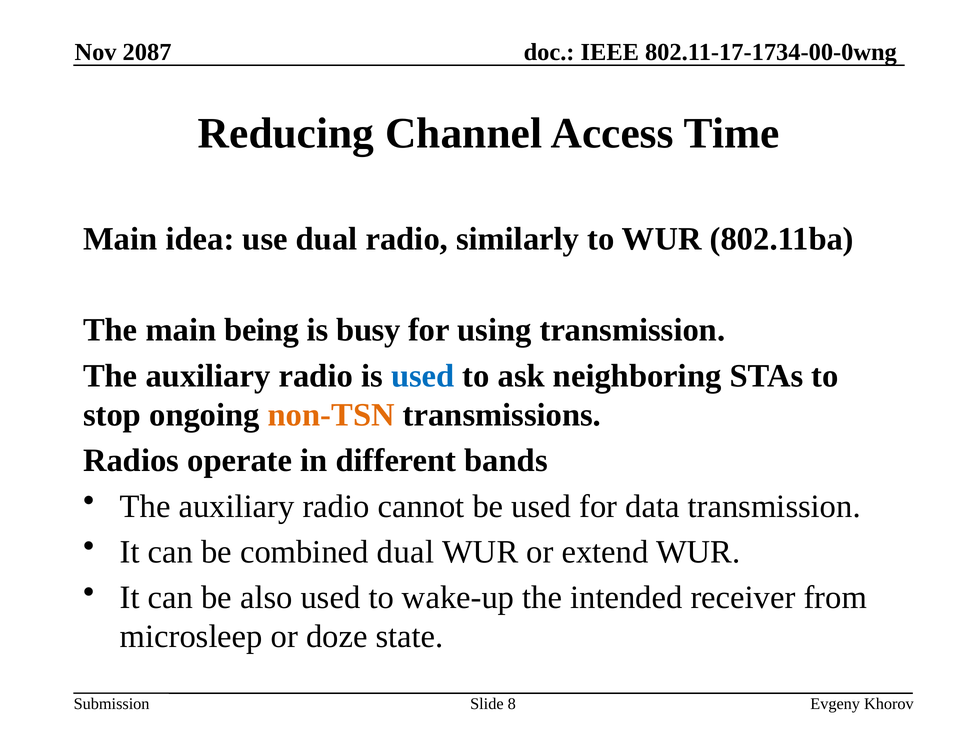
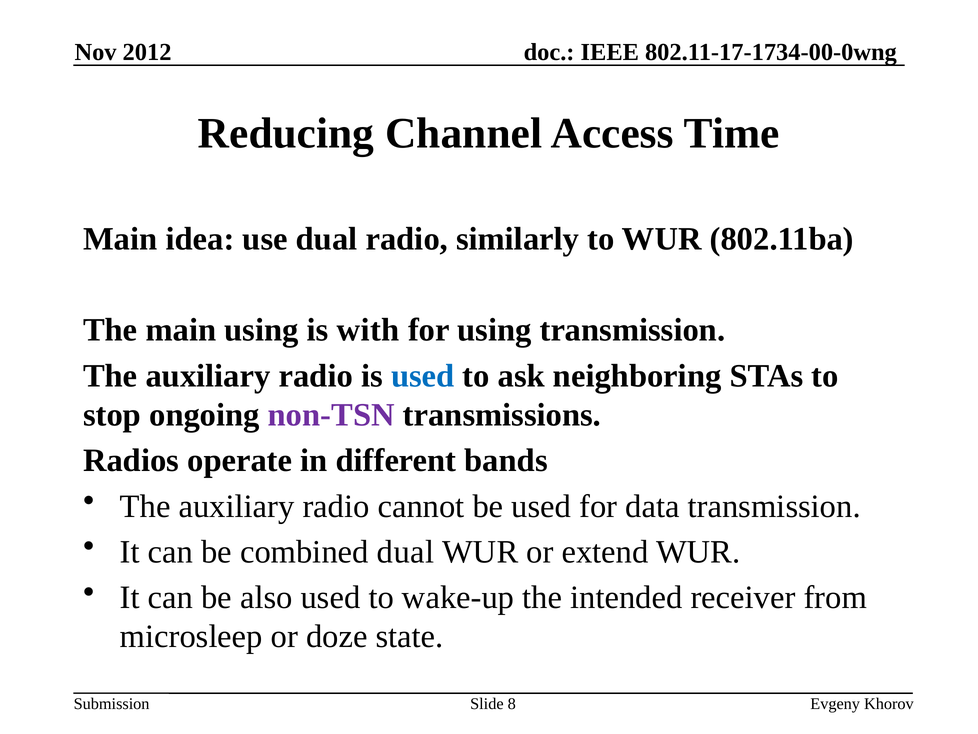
2087: 2087 -> 2012
main being: being -> using
busy: busy -> with
non-TSN colour: orange -> purple
